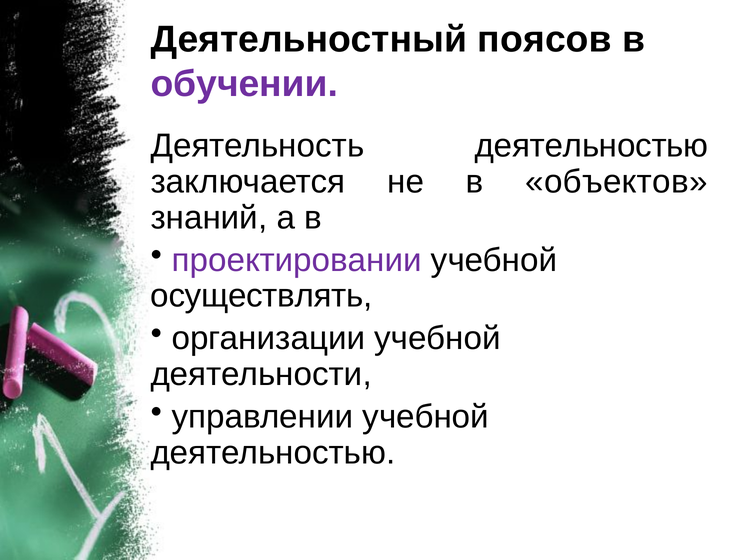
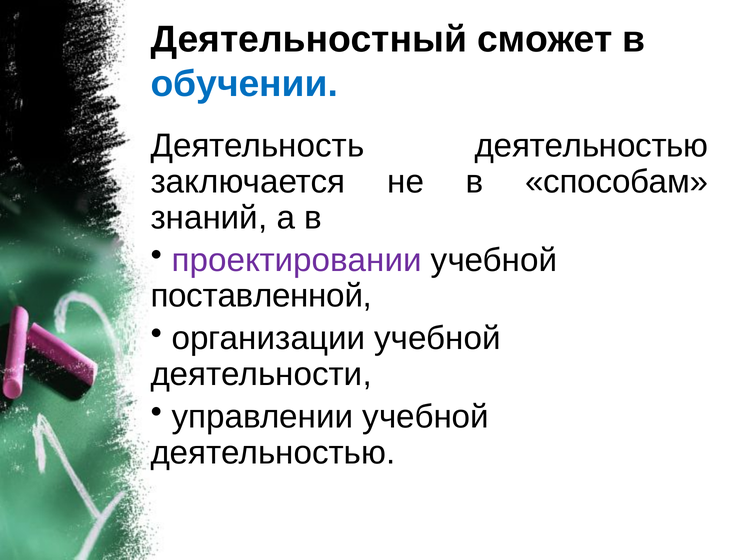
поясов: поясов -> сможет
обучении colour: purple -> blue
объектов: объектов -> способам
осуществлять: осуществлять -> поставленной
